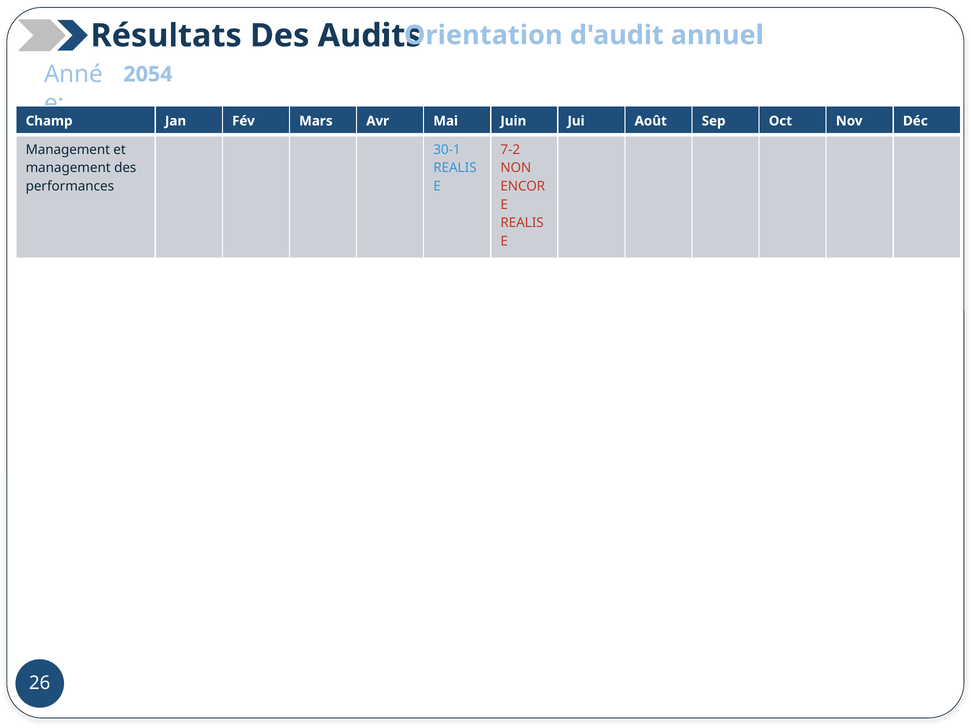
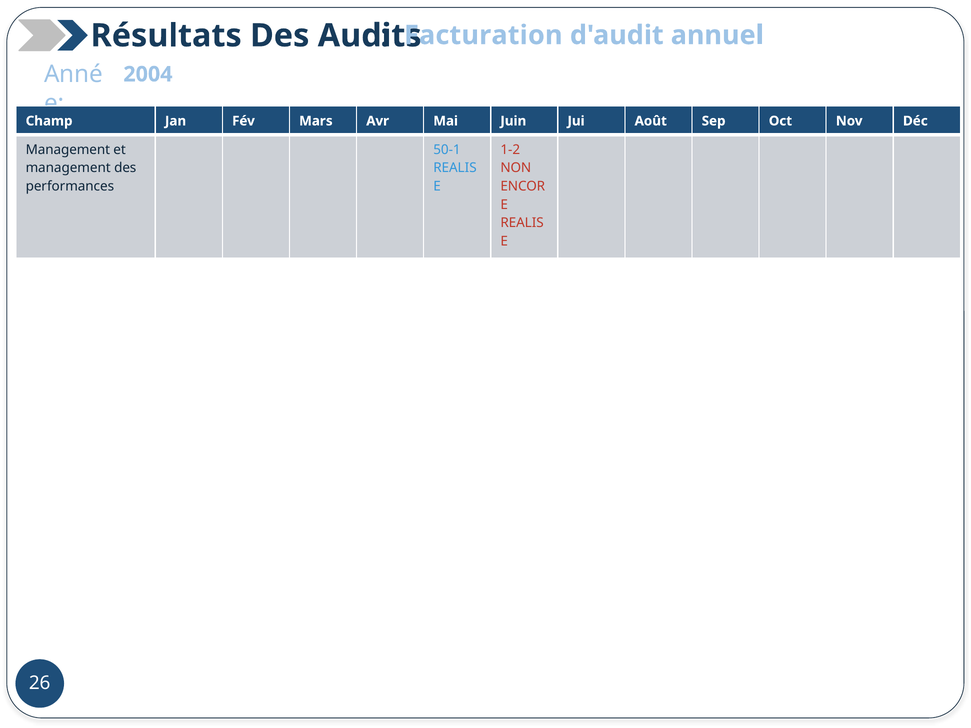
Orientation: Orientation -> Facturation
2054: 2054 -> 2004
30-1: 30-1 -> 50-1
7-2: 7-2 -> 1-2
